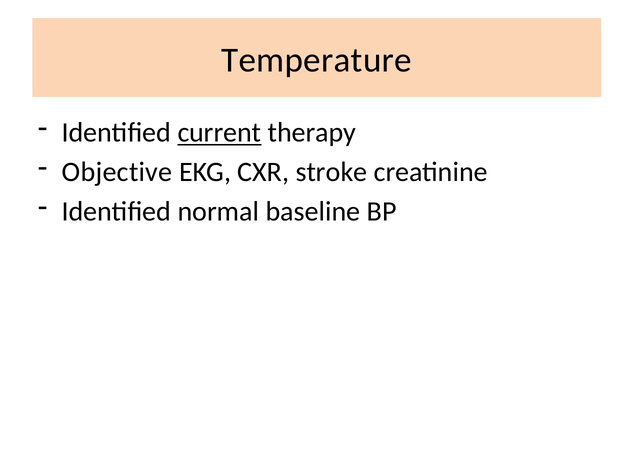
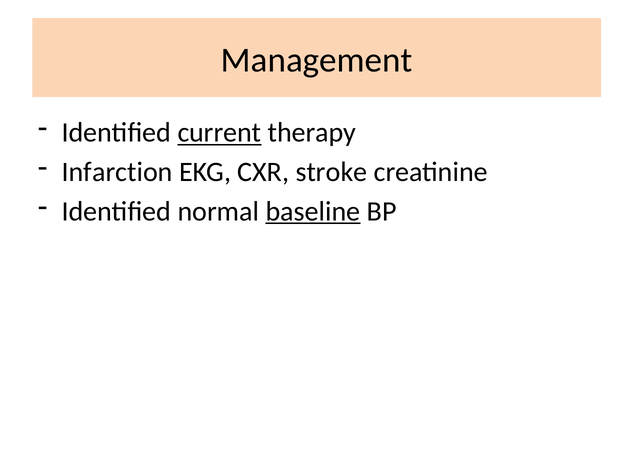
Temperature: Temperature -> Management
Objective: Objective -> Infarction
baseline underline: none -> present
